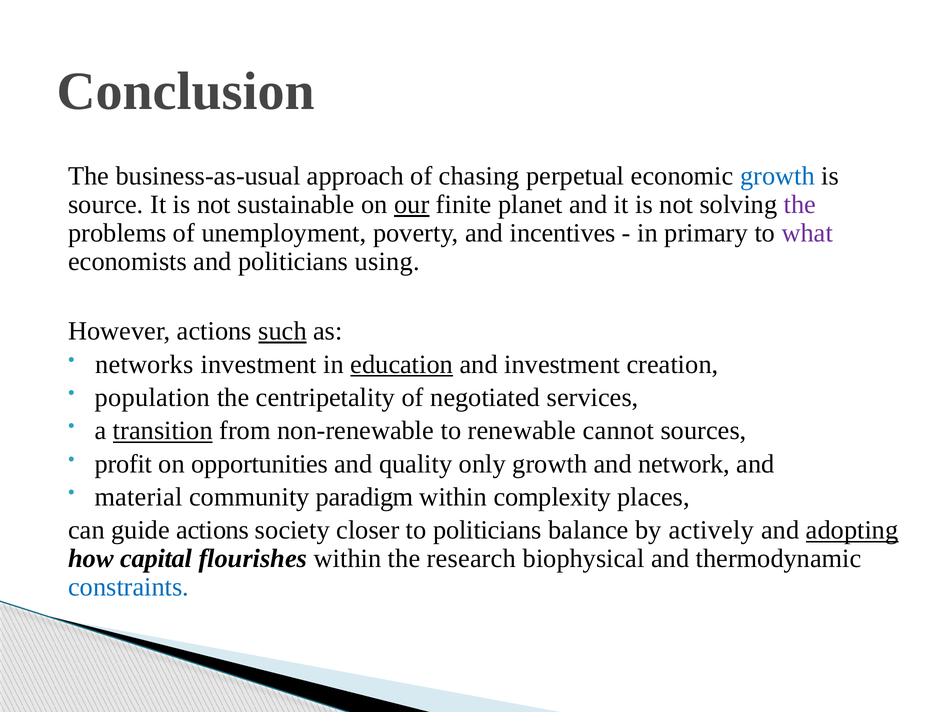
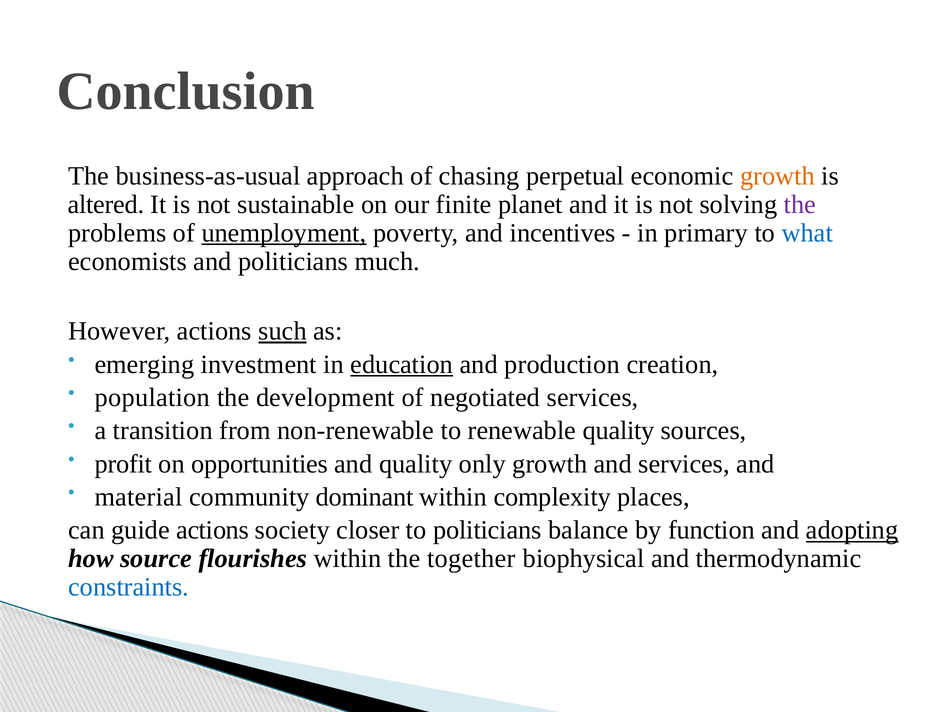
growth at (777, 176) colour: blue -> orange
source: source -> altered
our underline: present -> none
unemployment underline: none -> present
what colour: purple -> blue
using: using -> much
networks: networks -> emerging
and investment: investment -> production
centripetality: centripetality -> development
transition underline: present -> none
renewable cannot: cannot -> quality
and network: network -> services
paradigm: paradigm -> dominant
actively: actively -> function
capital: capital -> source
research: research -> together
